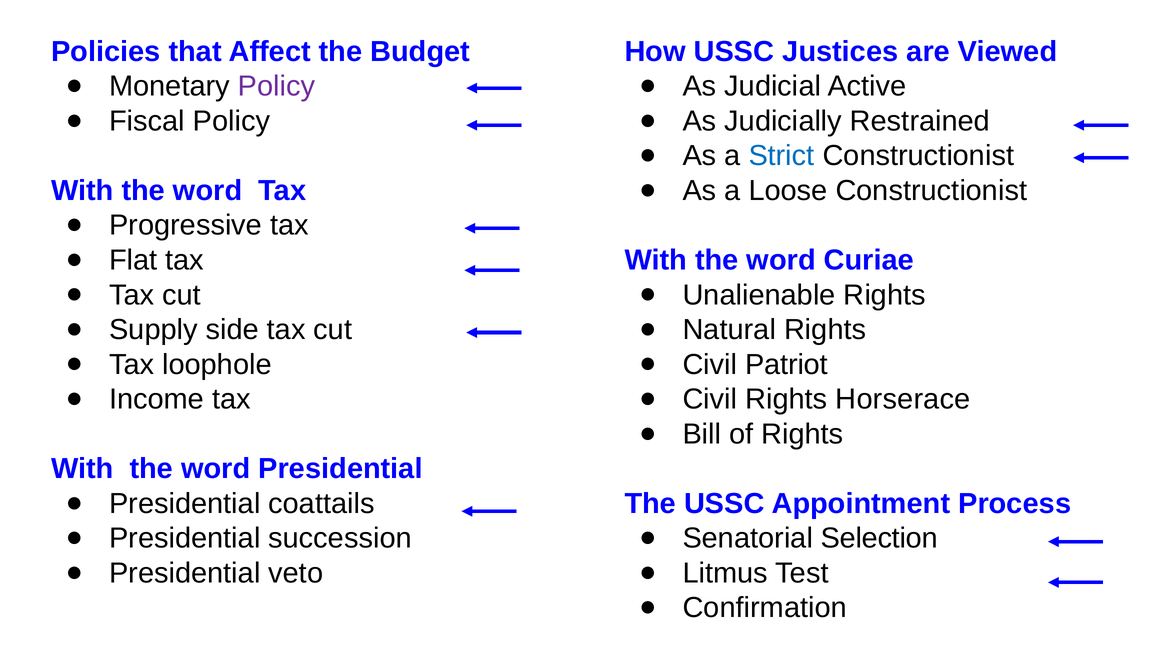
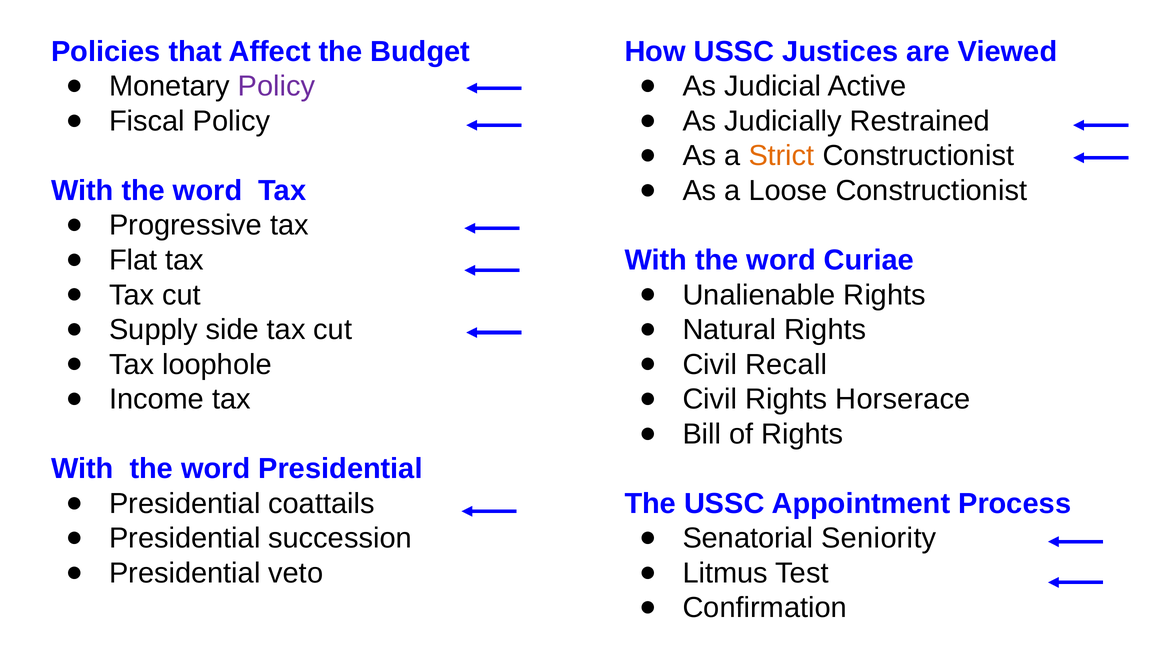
Strict colour: blue -> orange
Patriot: Patriot -> Recall
Selection: Selection -> Seniority
